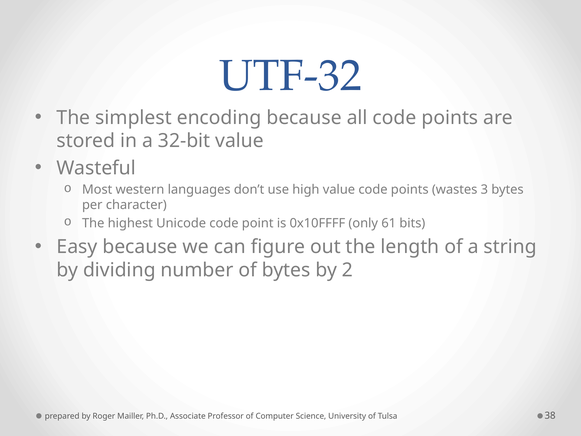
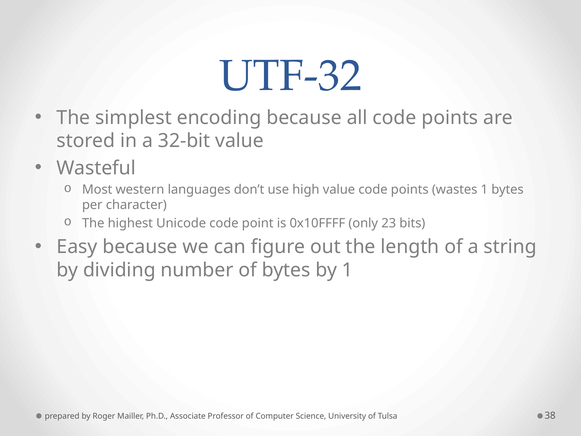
wastes 3: 3 -> 1
61: 61 -> 23
by 2: 2 -> 1
